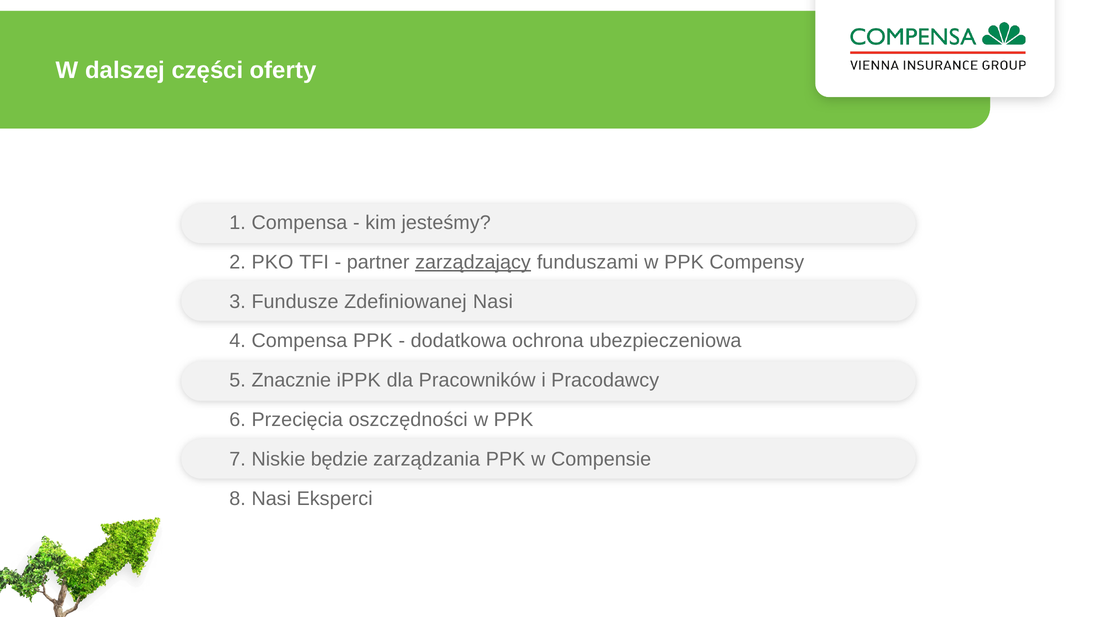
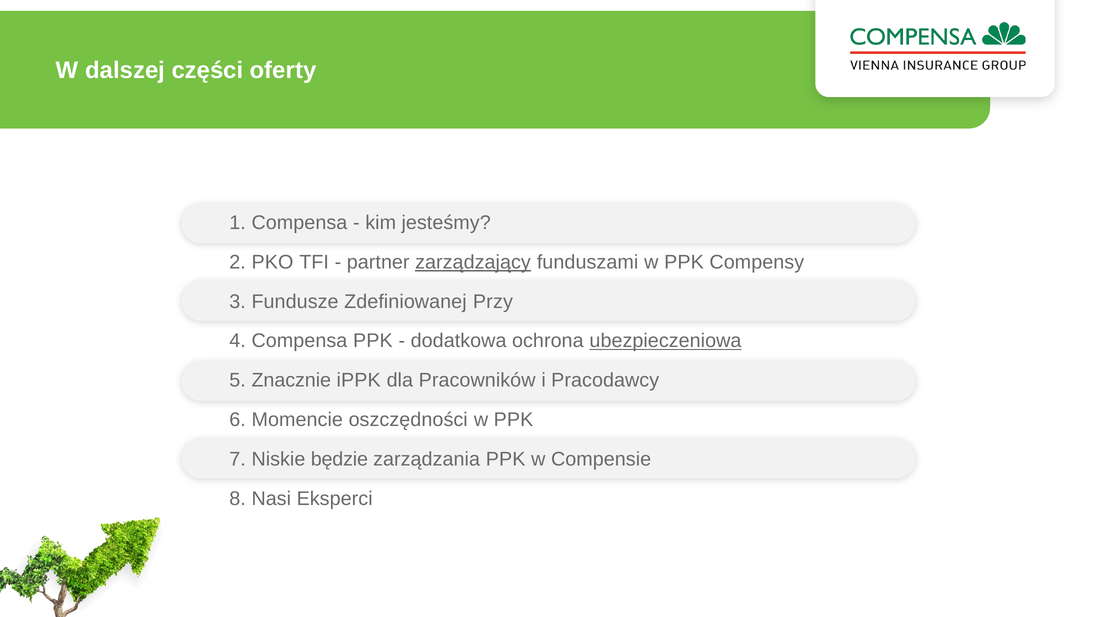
Zdefiniowanej Nasi: Nasi -> Przy
ubezpieczeniowa underline: none -> present
Przecięcia: Przecięcia -> Momencie
